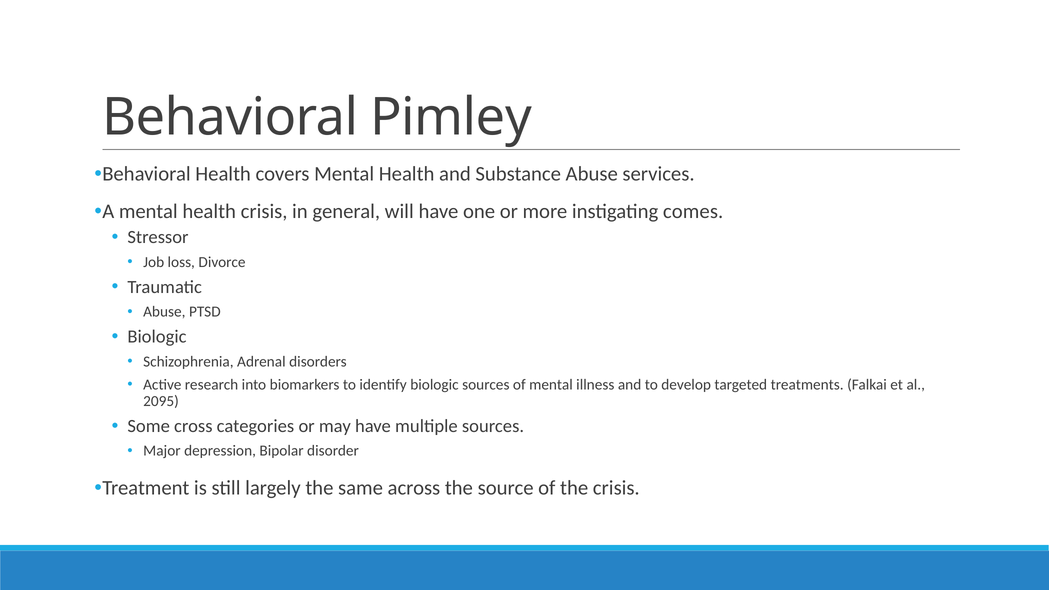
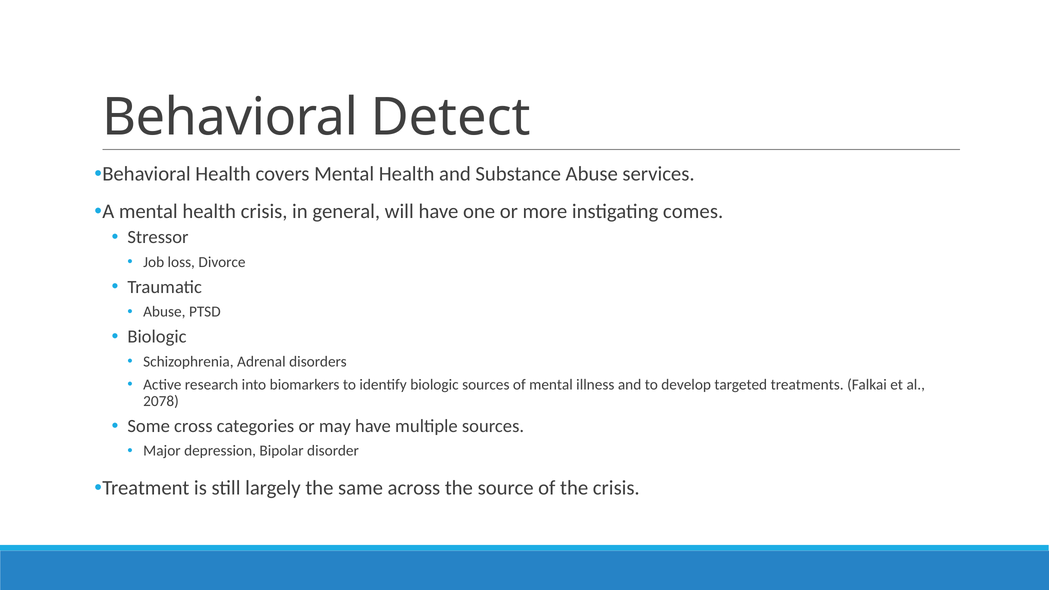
Pimley: Pimley -> Detect
2095: 2095 -> 2078
